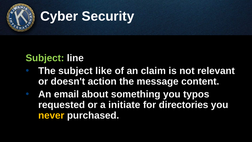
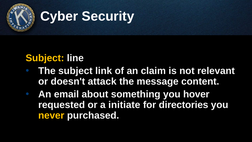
Subject at (45, 58) colour: light green -> yellow
like: like -> link
action: action -> attack
typos: typos -> hover
